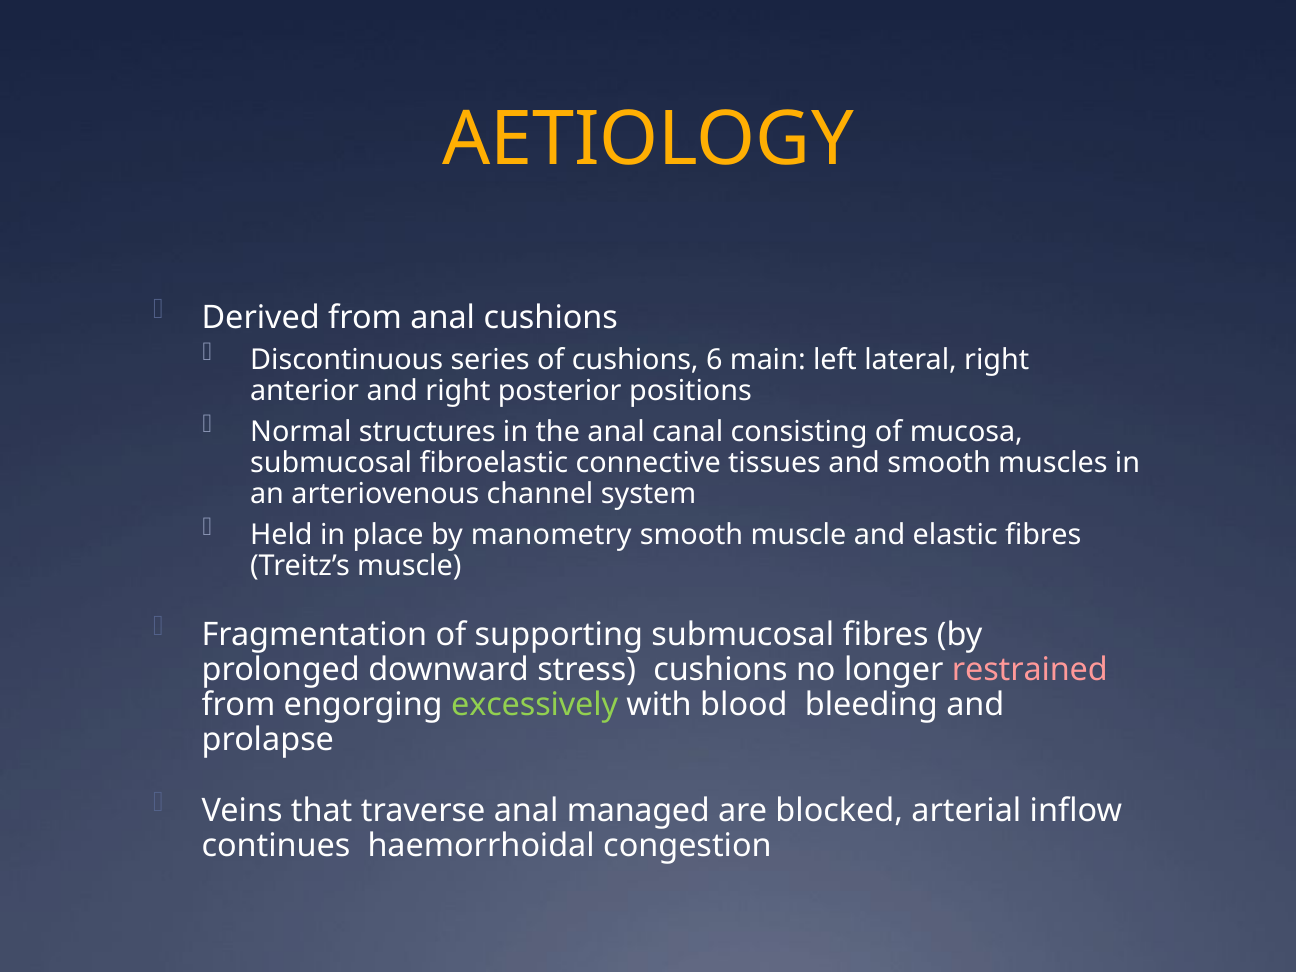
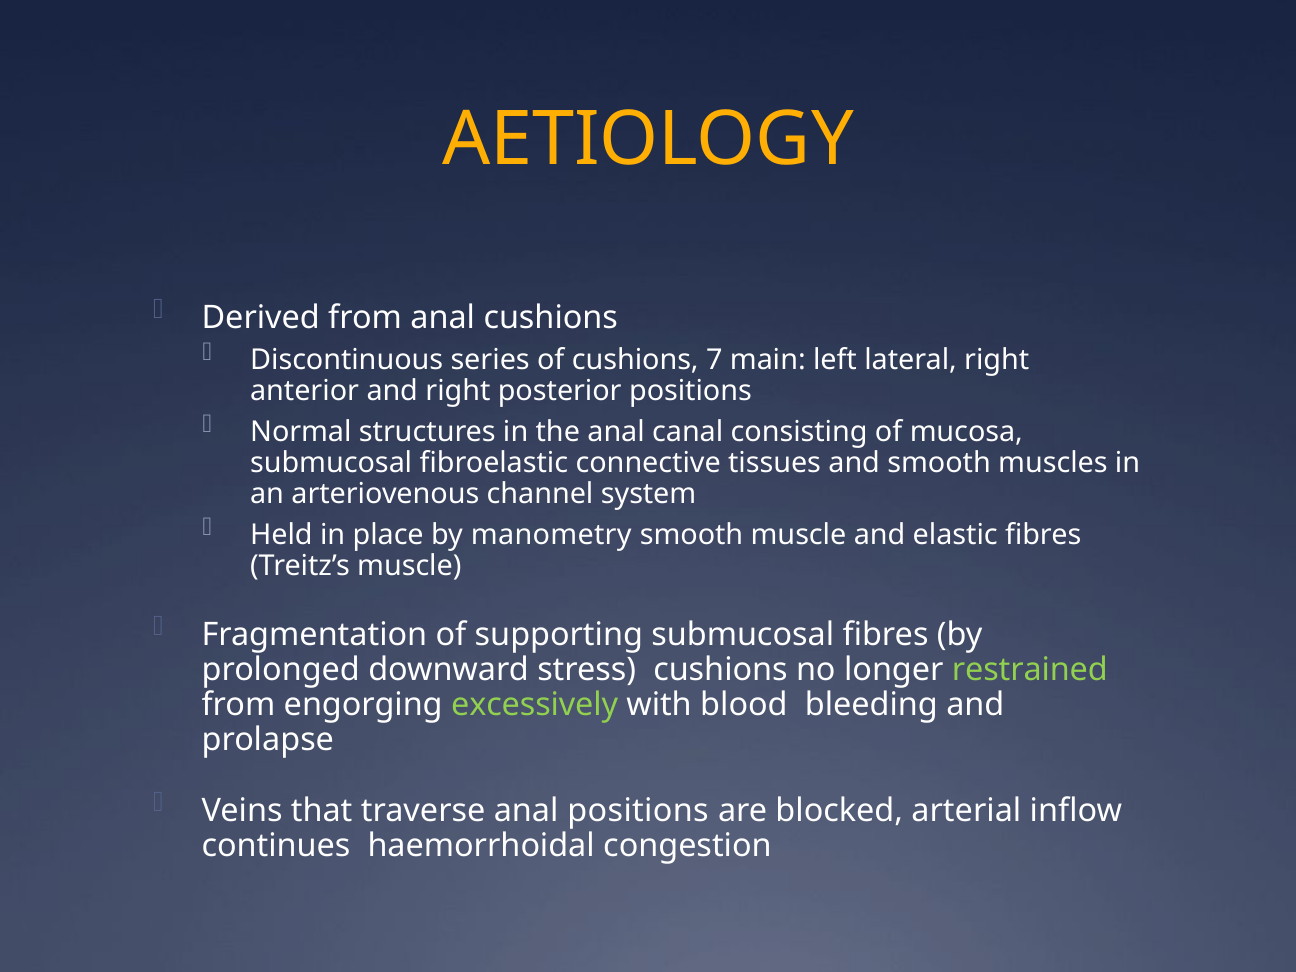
6: 6 -> 7
restrained colour: pink -> light green
anal managed: managed -> positions
